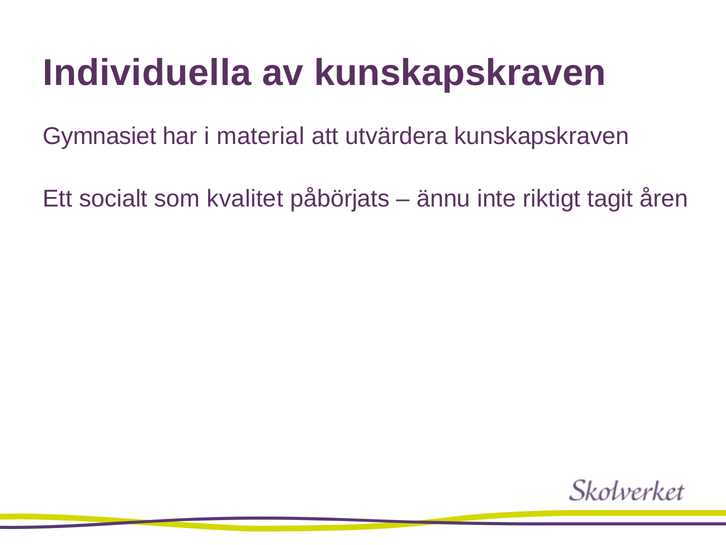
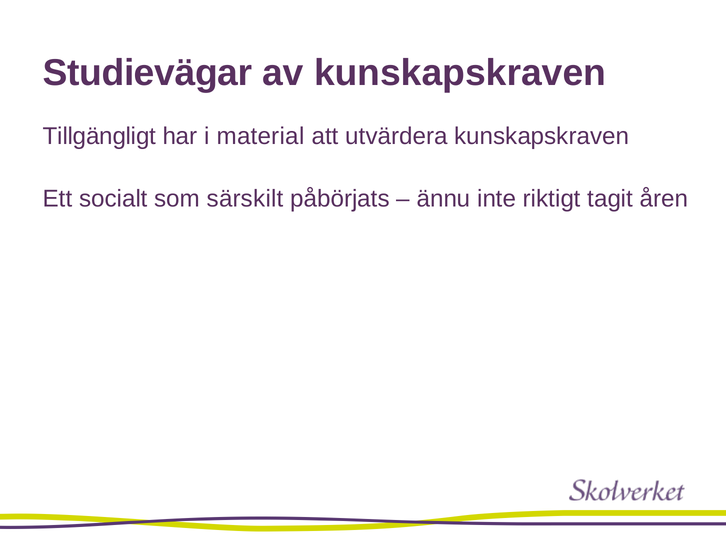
Individuella: Individuella -> Studievägar
Gymnasiet: Gymnasiet -> Tillgängligt
kvalitet: kvalitet -> särskilt
